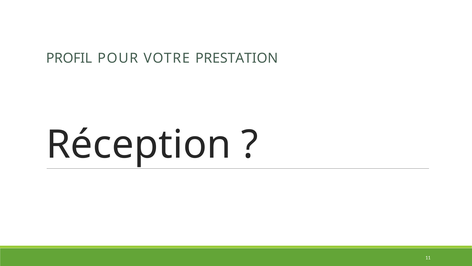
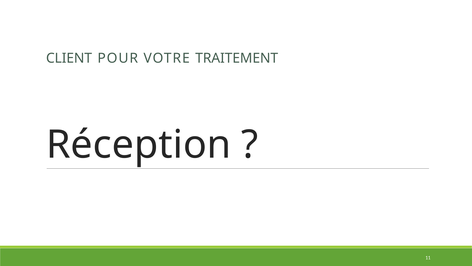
PROFIL: PROFIL -> CLIENT
PRESTATION: PRESTATION -> TRAITEMENT
